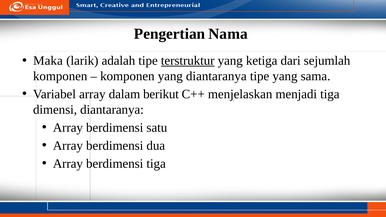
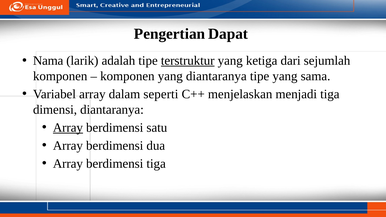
Nama: Nama -> Dapat
Maka: Maka -> Nama
berikut: berikut -> seperti
Array at (68, 128) underline: none -> present
